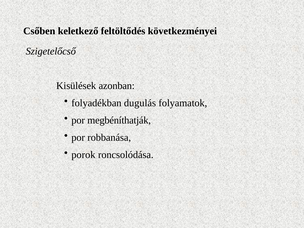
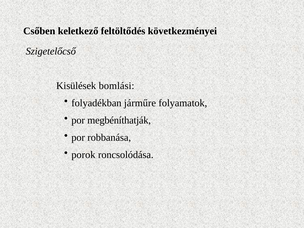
azonban: azonban -> bomlási
dugulás: dugulás -> járműre
